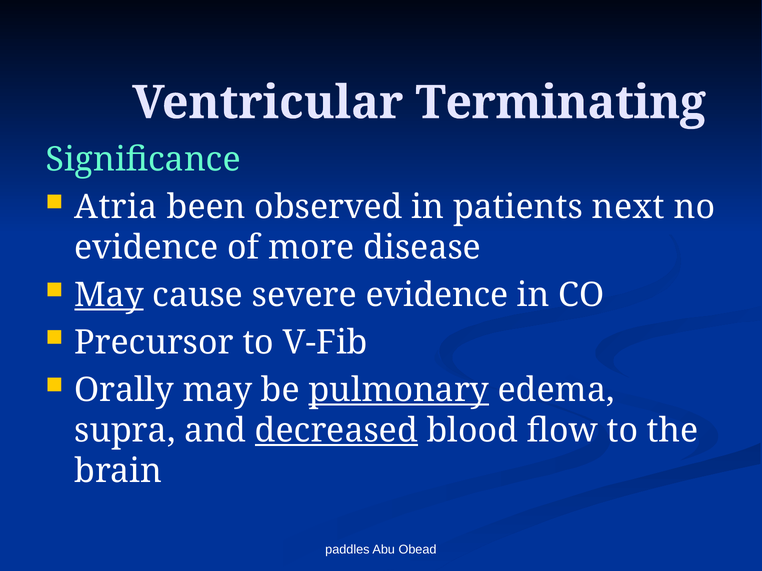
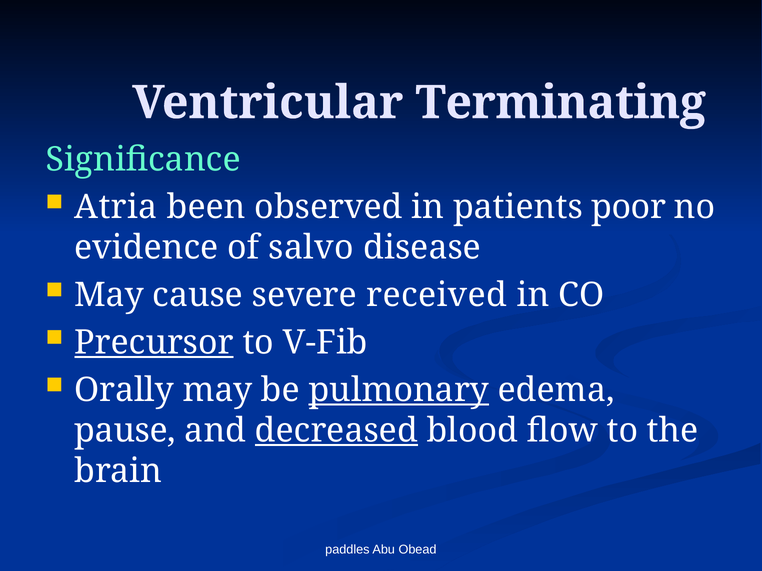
next: next -> poor
more: more -> salvo
May at (109, 295) underline: present -> none
severe evidence: evidence -> received
Precursor underline: none -> present
supra: supra -> pause
